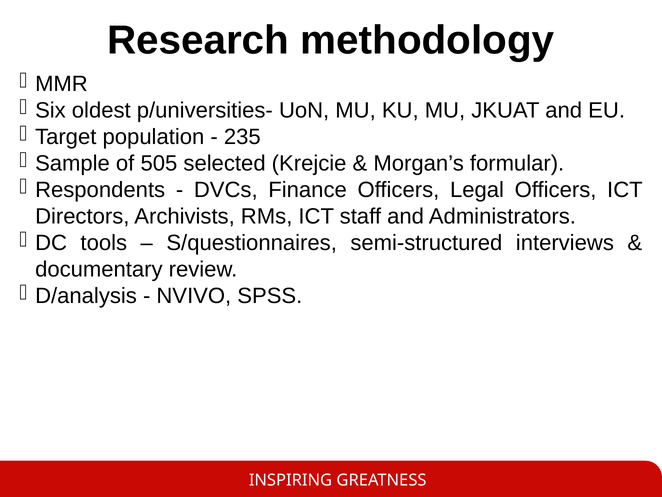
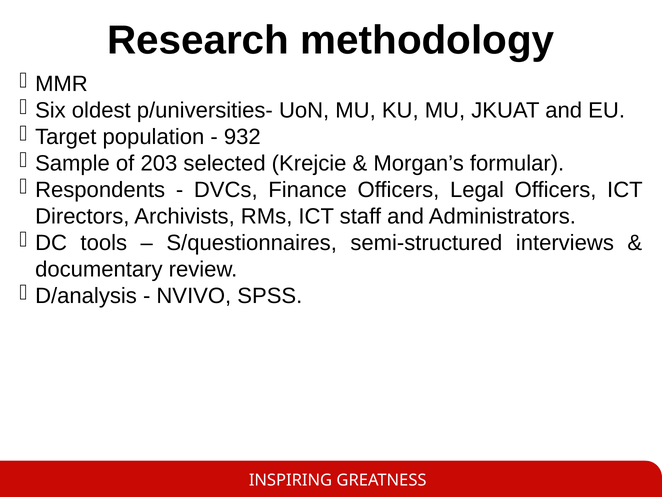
235: 235 -> 932
505: 505 -> 203
